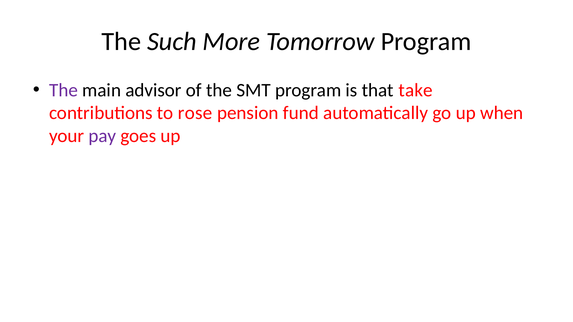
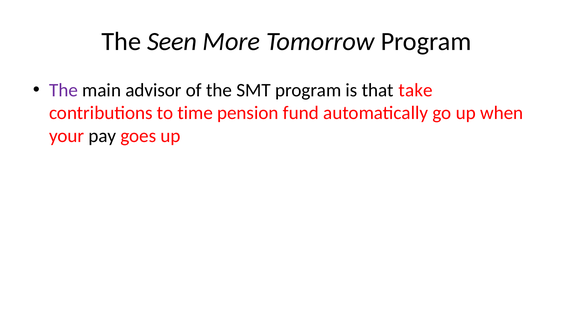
Such: Such -> Seen
rose: rose -> time
pay colour: purple -> black
